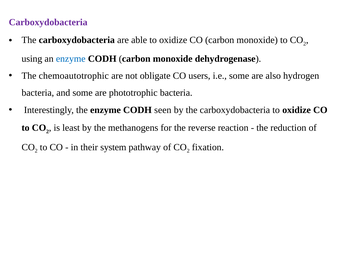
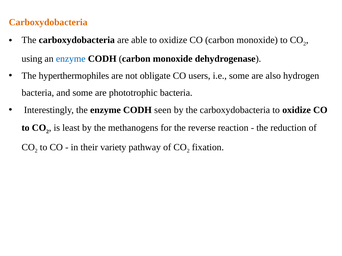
Carboxydobacteria at (48, 22) colour: purple -> orange
chemoautotrophic: chemoautotrophic -> hyperthermophiles
system: system -> variety
